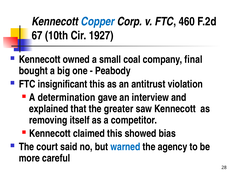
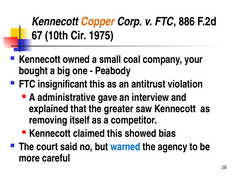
Copper colour: blue -> orange
460: 460 -> 886
1927: 1927 -> 1975
final: final -> your
determination: determination -> administrative
